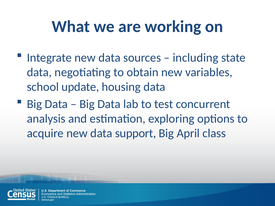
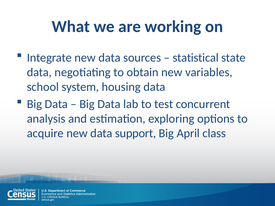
including: including -> statistical
update: update -> system
